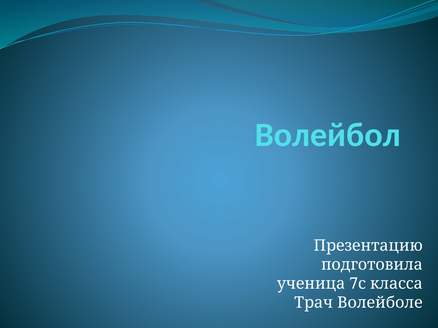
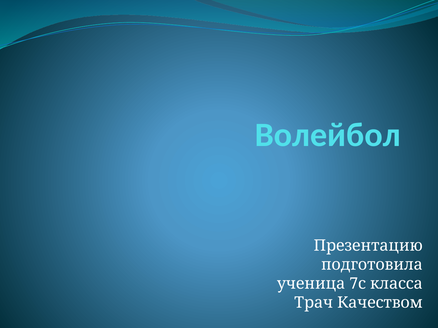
Волейболе: Волейболе -> Качеством
